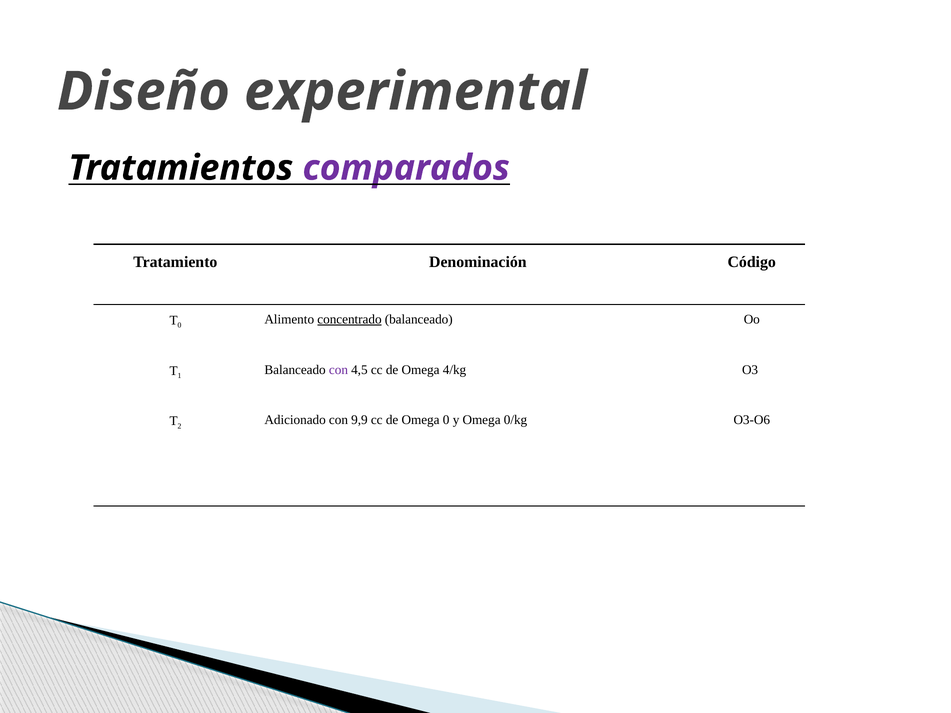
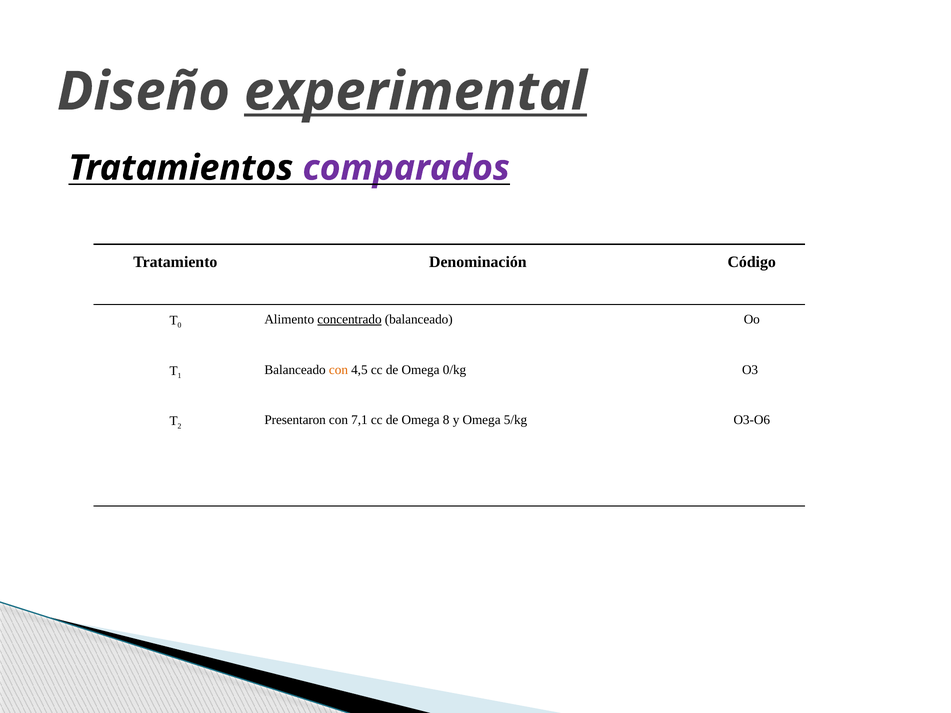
experimental underline: none -> present
con at (338, 370) colour: purple -> orange
4/kg: 4/kg -> 0/kg
Adicionado: Adicionado -> Presentaron
9,9: 9,9 -> 7,1
Omega 0: 0 -> 8
0/kg: 0/kg -> 5/kg
